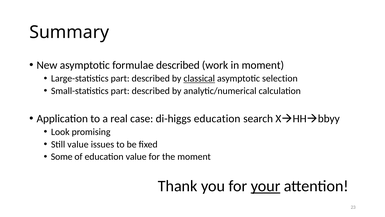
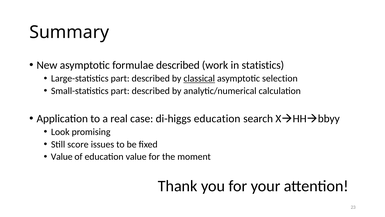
in moment: moment -> statistics
Still value: value -> score
Some at (62, 156): Some -> Value
your underline: present -> none
